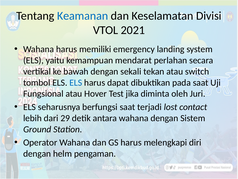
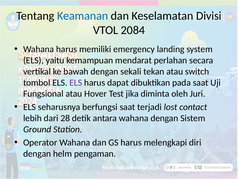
2021: 2021 -> 2084
ELS at (76, 82) colour: blue -> purple
29: 29 -> 28
